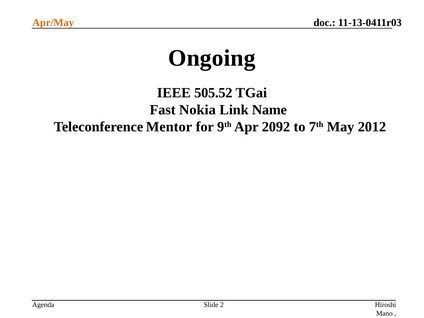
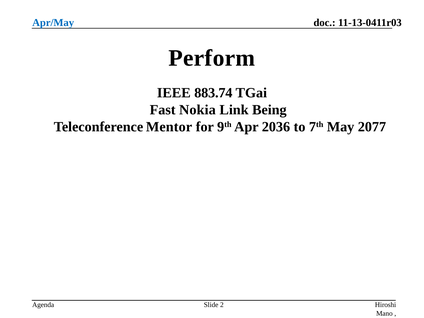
Apr/May colour: orange -> blue
Ongoing: Ongoing -> Perform
505.52: 505.52 -> 883.74
Name: Name -> Being
2092: 2092 -> 2036
2012: 2012 -> 2077
